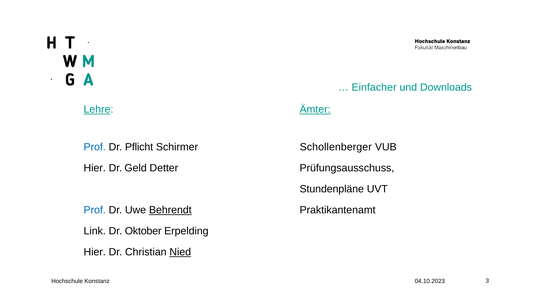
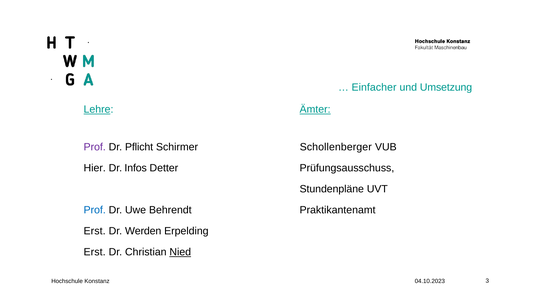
Downloads: Downloads -> Umsetzung
Prof at (95, 147) colour: blue -> purple
Geld: Geld -> Infos
Behrendt underline: present -> none
Link at (95, 231): Link -> Erst
Oktober: Oktober -> Werden
Hier at (95, 252): Hier -> Erst
